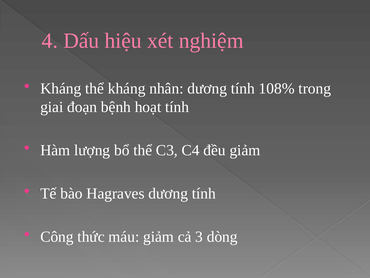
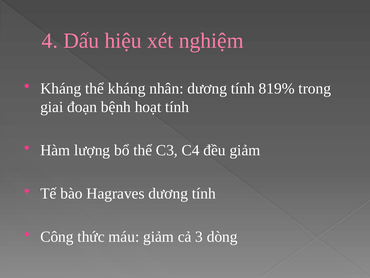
108%: 108% -> 819%
